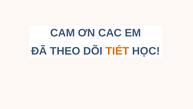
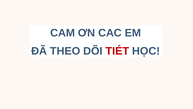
TIÉT colour: orange -> red
